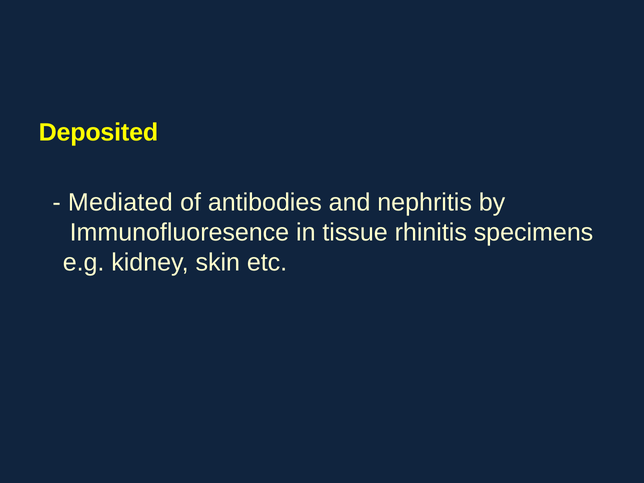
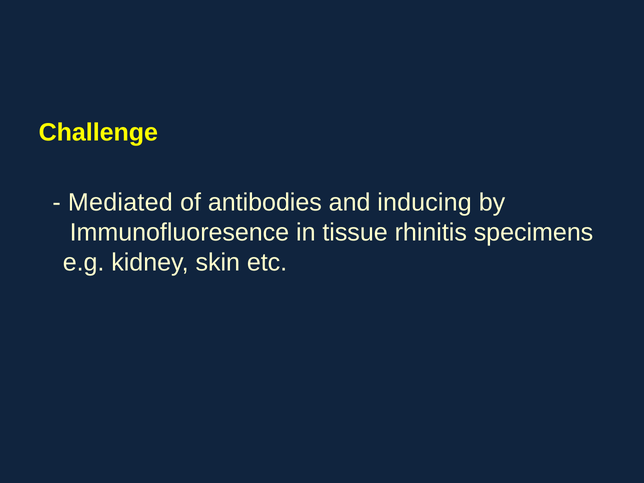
Deposited: Deposited -> Challenge
nephritis: nephritis -> inducing
